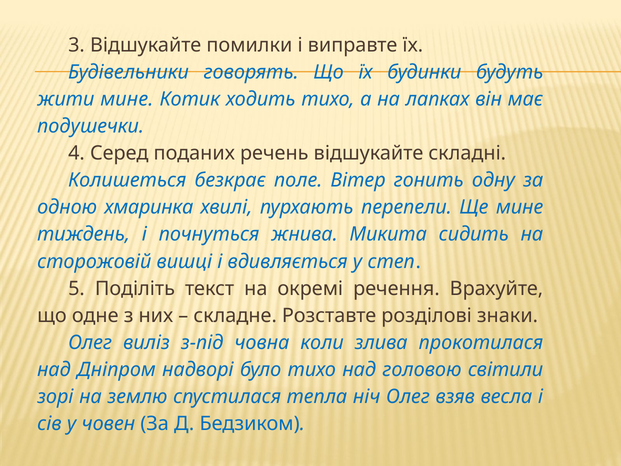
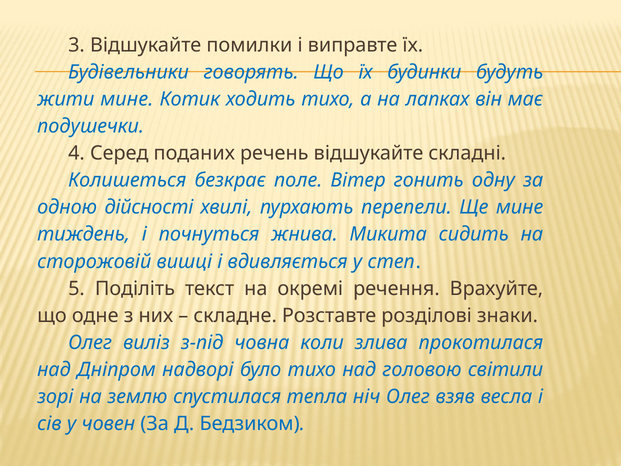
хмаринка: хмаринка -> дійсності
